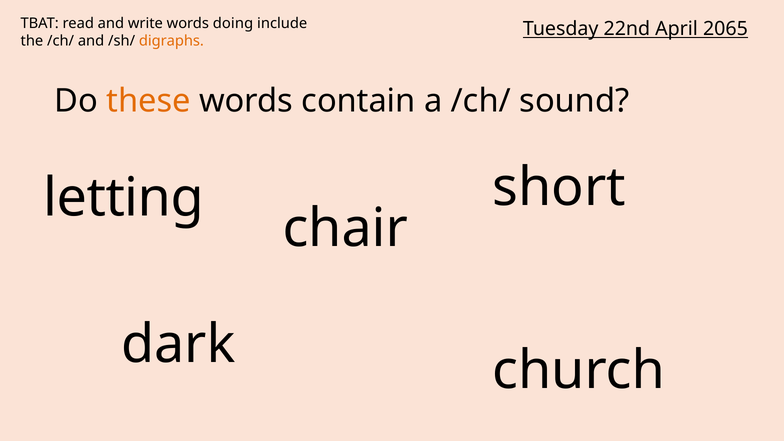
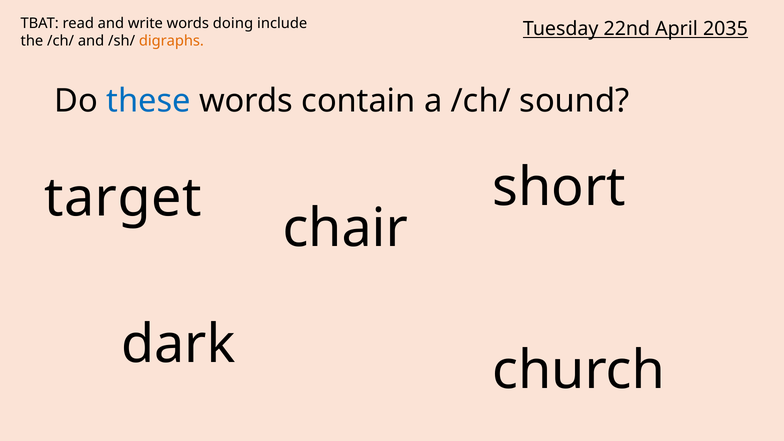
2065: 2065 -> 2035
these colour: orange -> blue
letting: letting -> target
